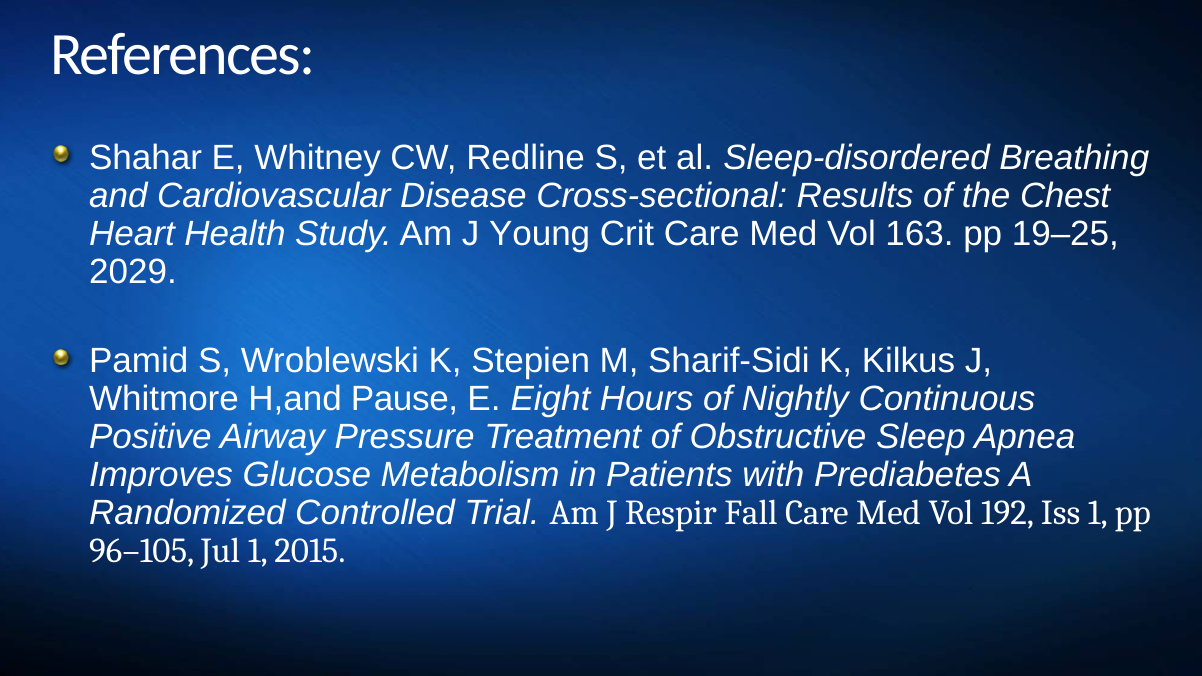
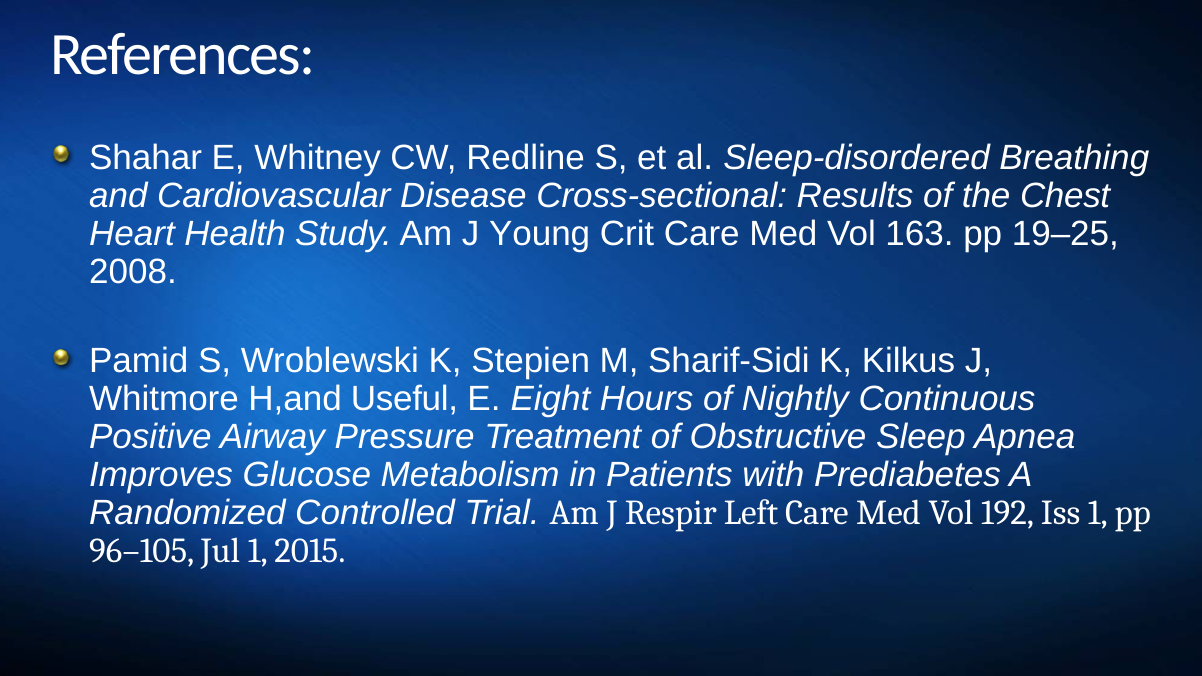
2029: 2029 -> 2008
Pause: Pause -> Useful
Fall: Fall -> Left
